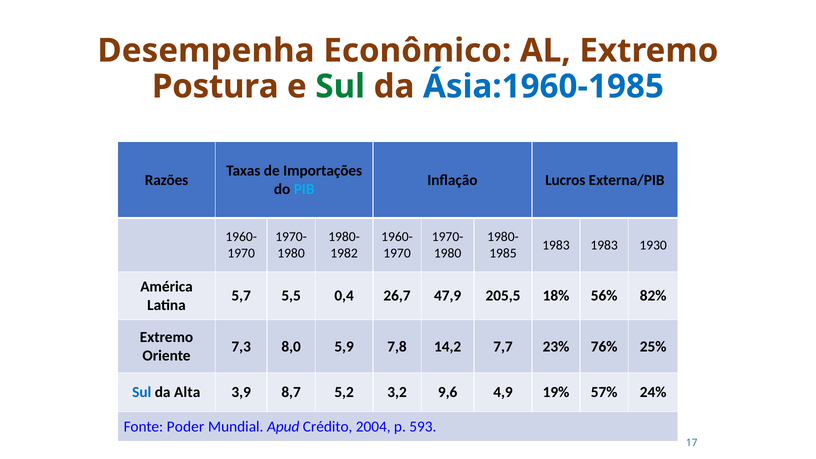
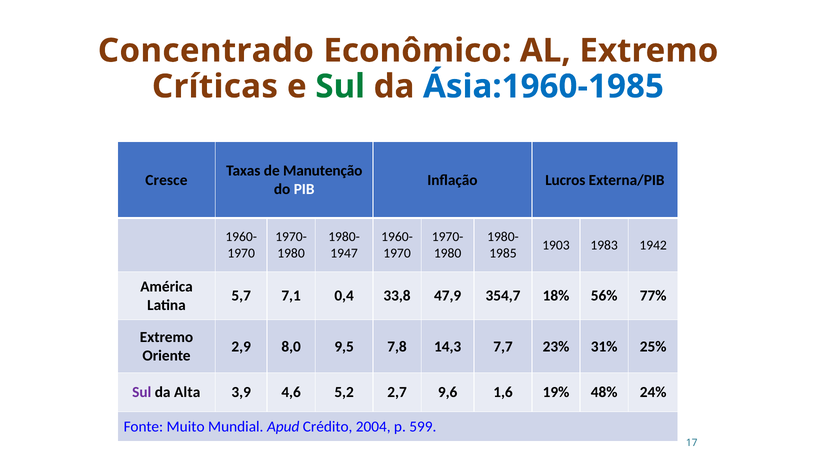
Desempenha: Desempenha -> Concentrado
Postura: Postura -> Críticas
Importações: Importações -> Manutenção
Razões: Razões -> Cresce
PIB colour: light blue -> white
1983 at (556, 245): 1983 -> 1903
1930: 1930 -> 1942
1982: 1982 -> 1947
5,5: 5,5 -> 7,1
26,7: 26,7 -> 33,8
205,5: 205,5 -> 354,7
82%: 82% -> 77%
7,3: 7,3 -> 2,9
5,9: 5,9 -> 9,5
14,2: 14,2 -> 14,3
76%: 76% -> 31%
Sul at (142, 392) colour: blue -> purple
8,7: 8,7 -> 4,6
3,2: 3,2 -> 2,7
4,9: 4,9 -> 1,6
57%: 57% -> 48%
Poder: Poder -> Muito
593: 593 -> 599
